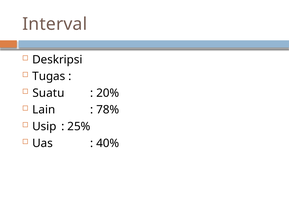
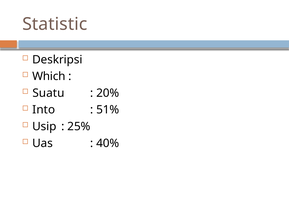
Interval: Interval -> Statistic
Tugas: Tugas -> Which
Lain: Lain -> Into
78%: 78% -> 51%
